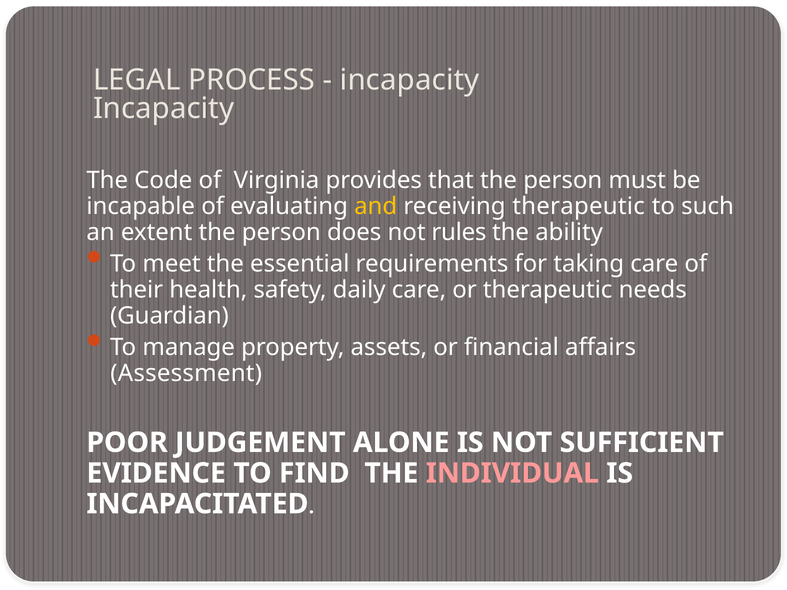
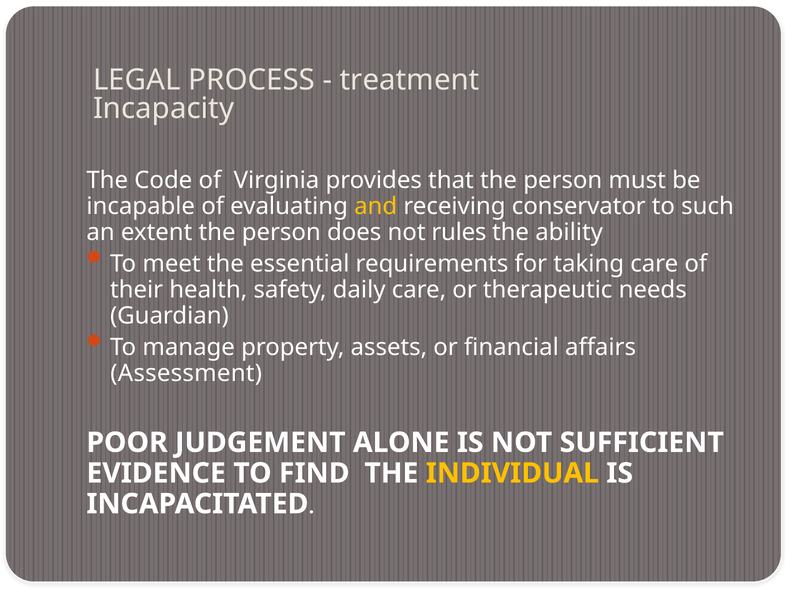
incapacity at (410, 80): incapacity -> treatment
receiving therapeutic: therapeutic -> conservator
INDIVIDUAL colour: pink -> yellow
